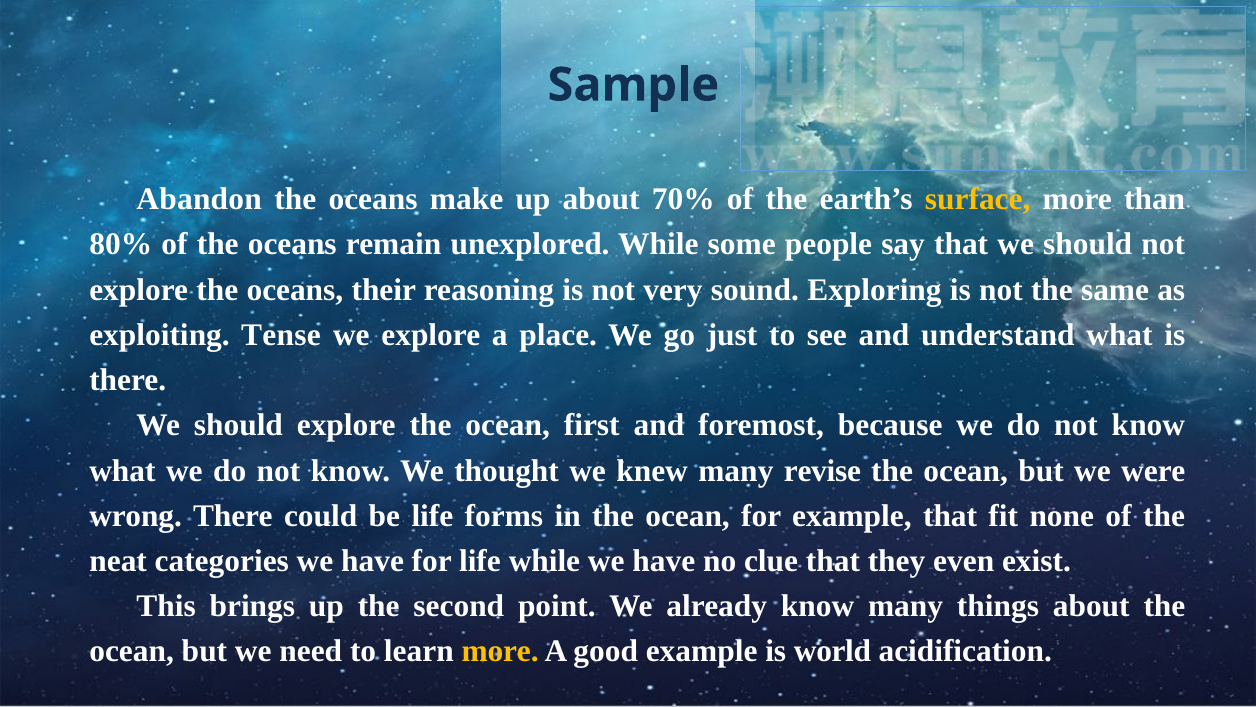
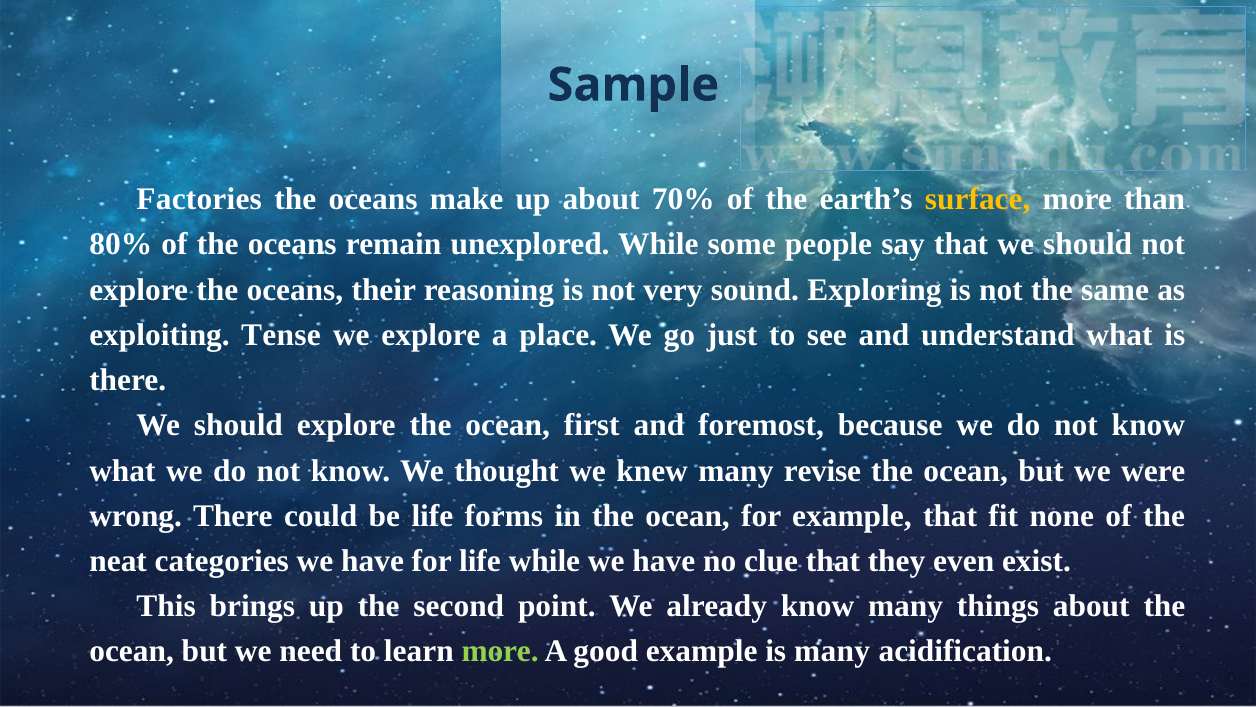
Abandon: Abandon -> Factories
more at (500, 651) colour: yellow -> light green
is world: world -> many
